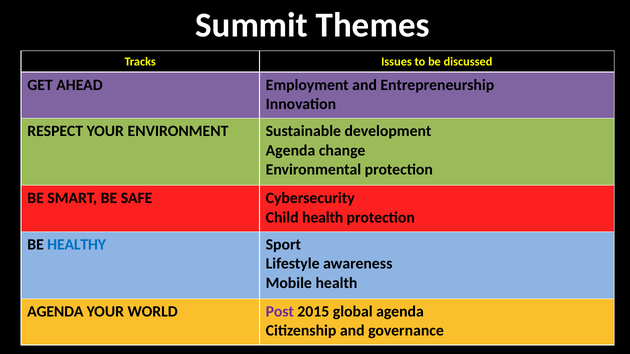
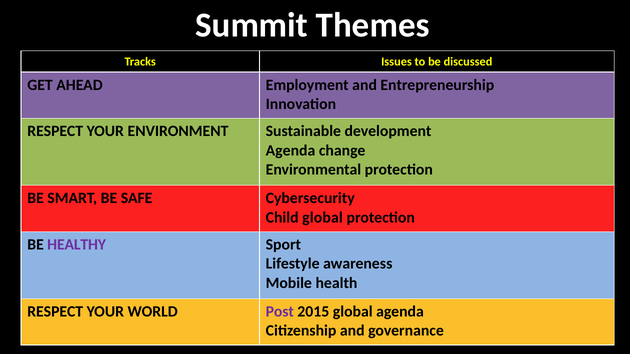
Child health: health -> global
HEALTHY colour: blue -> purple
AGENDA at (55, 312): AGENDA -> RESPECT
